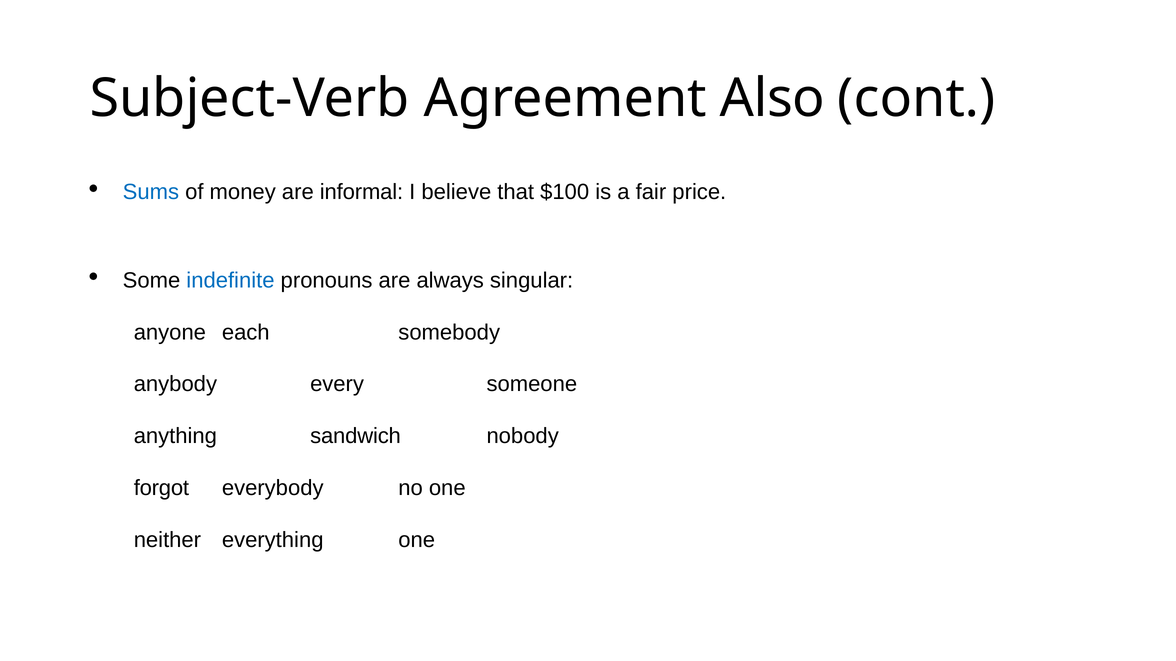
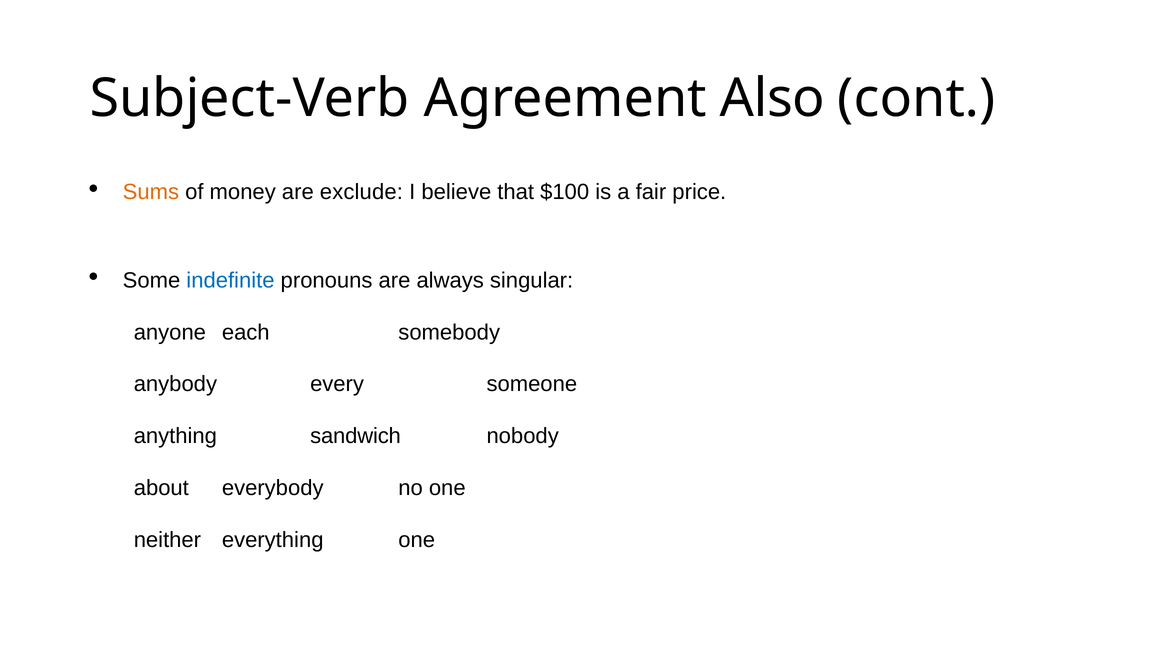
Sums colour: blue -> orange
informal: informal -> exclude
forgot: forgot -> about
